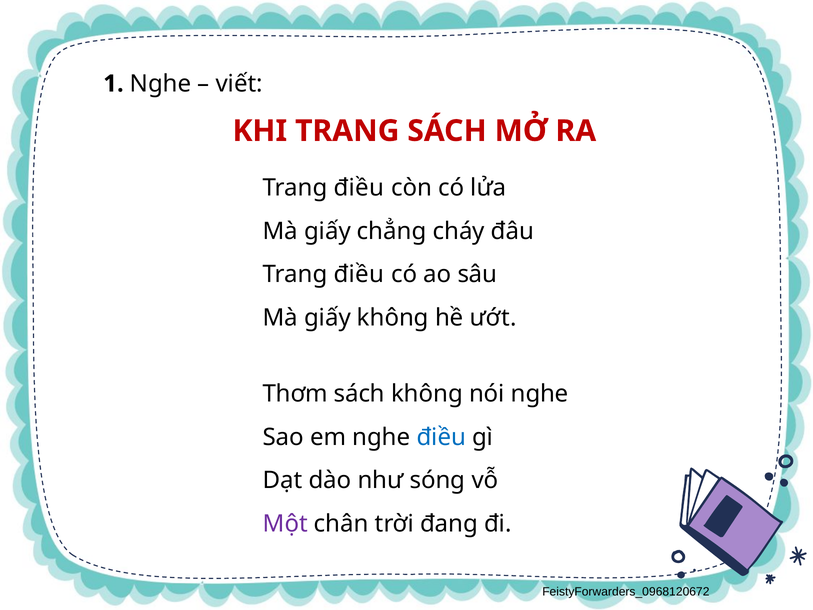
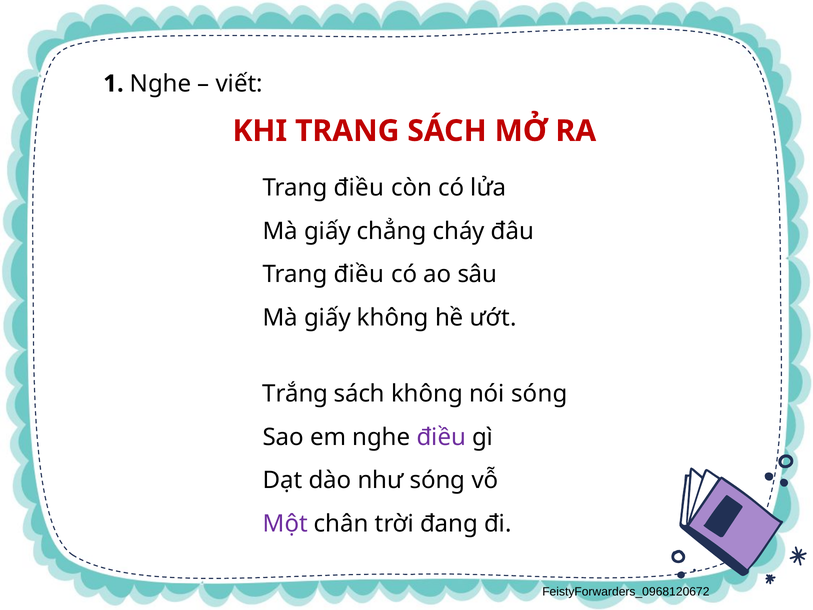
Thơm: Thơm -> Trắng
nói nghe: nghe -> sóng
điều at (441, 437) colour: blue -> purple
